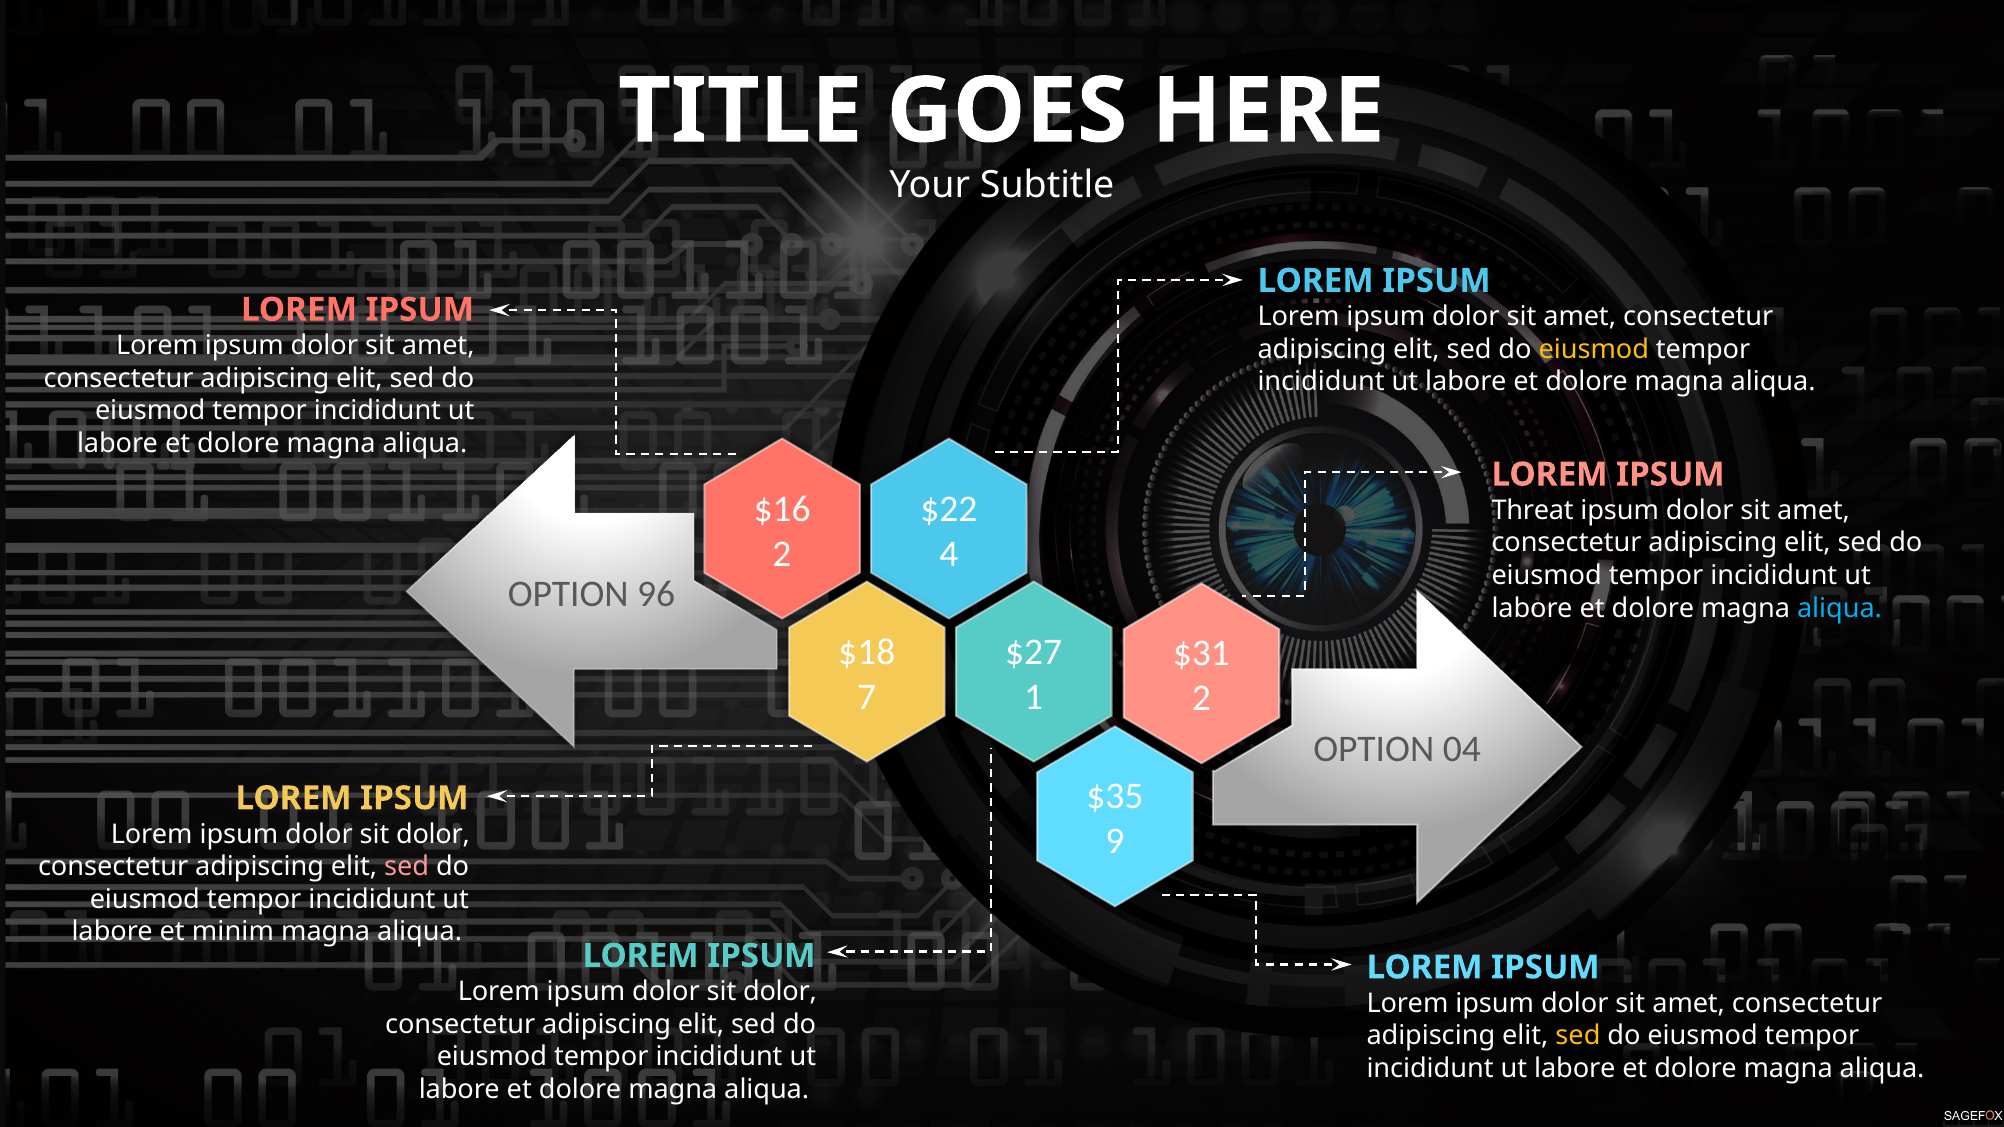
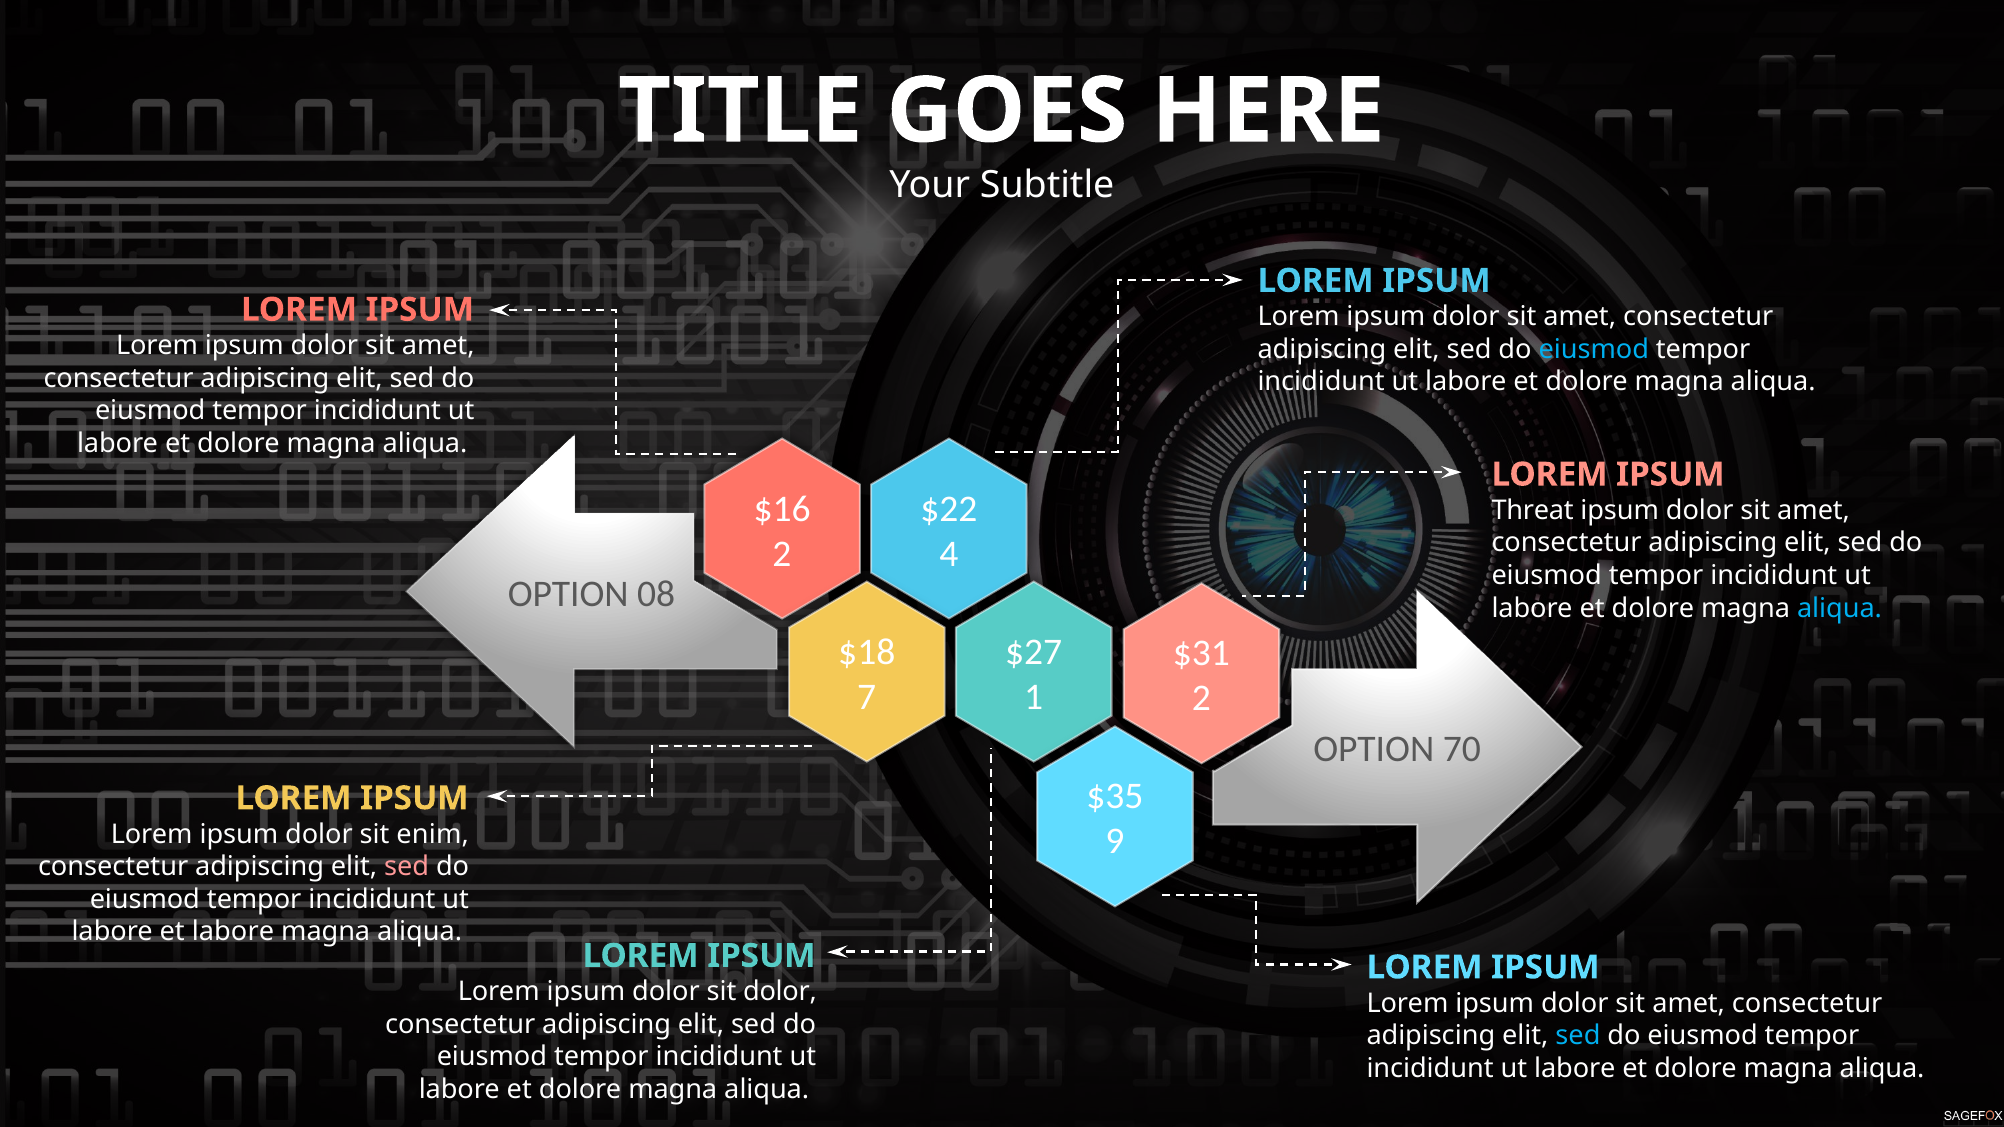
eiusmod at (1594, 349) colour: yellow -> light blue
96: 96 -> 08
04: 04 -> 70
dolor at (433, 834): dolor -> enim
et minim: minim -> labore
sed at (1578, 1036) colour: yellow -> light blue
